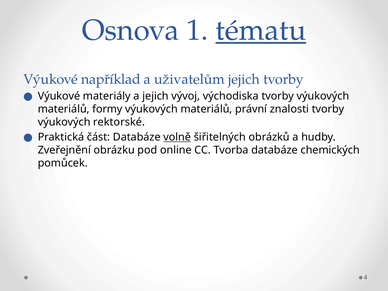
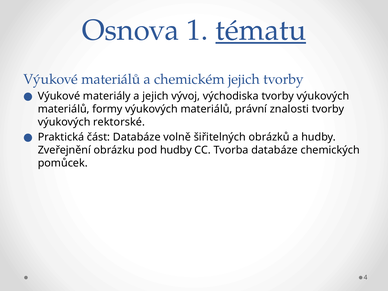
Výukové například: například -> materiálů
uživatelům: uživatelům -> chemickém
volně underline: present -> none
pod online: online -> hudby
